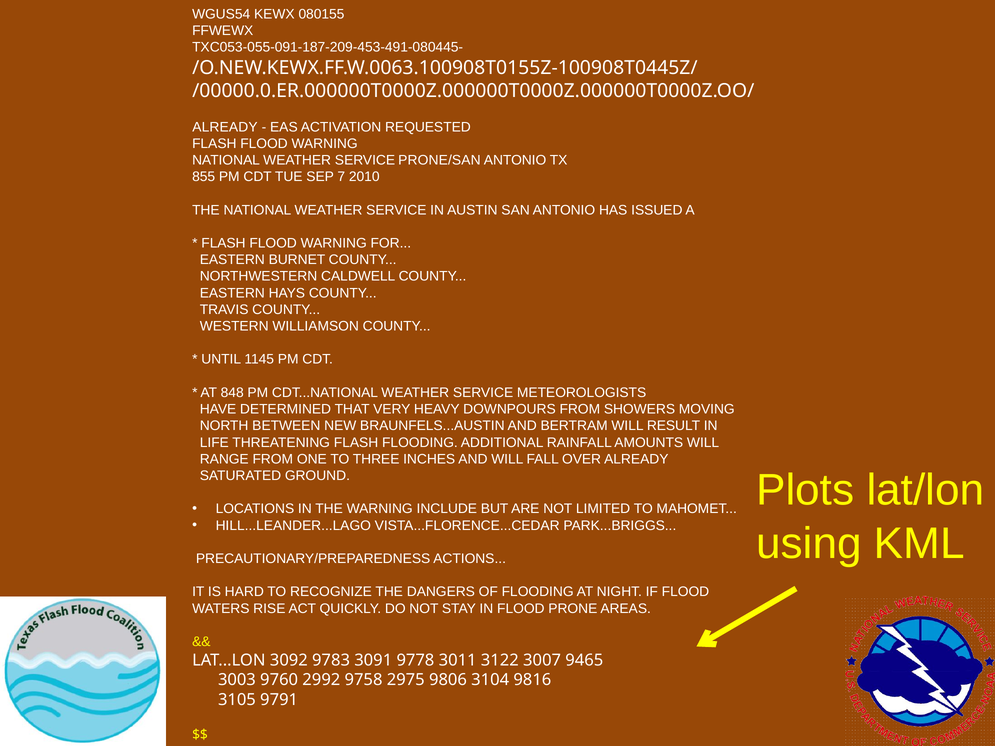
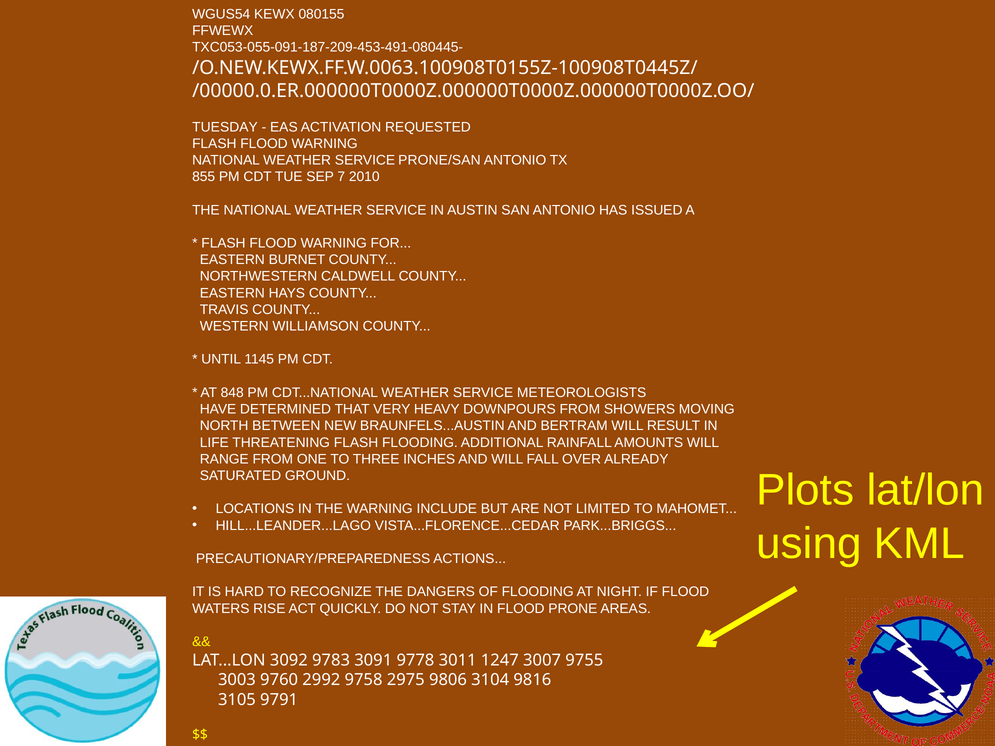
ALREADY at (225, 127): ALREADY -> TUESDAY
3122: 3122 -> 1247
9465: 9465 -> 9755
